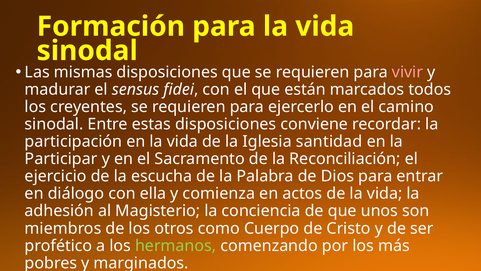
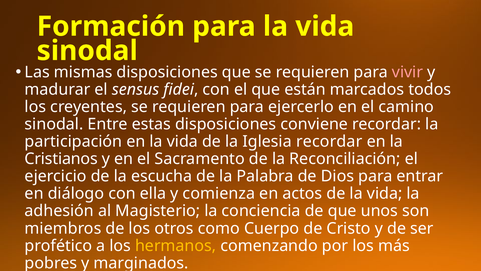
Iglesia santidad: santidad -> recordar
Participar: Participar -> Cristianos
hermanos colour: light green -> yellow
